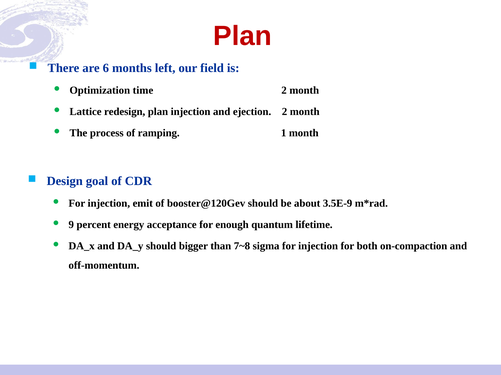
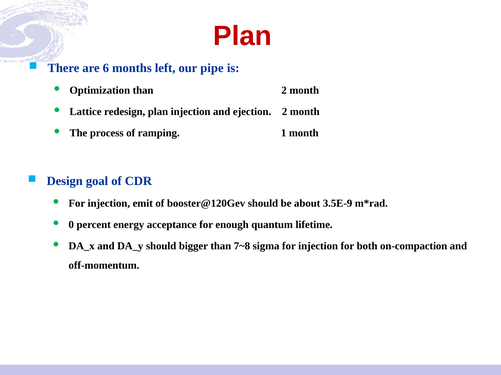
field: field -> pipe
Optimization time: time -> than
9: 9 -> 0
